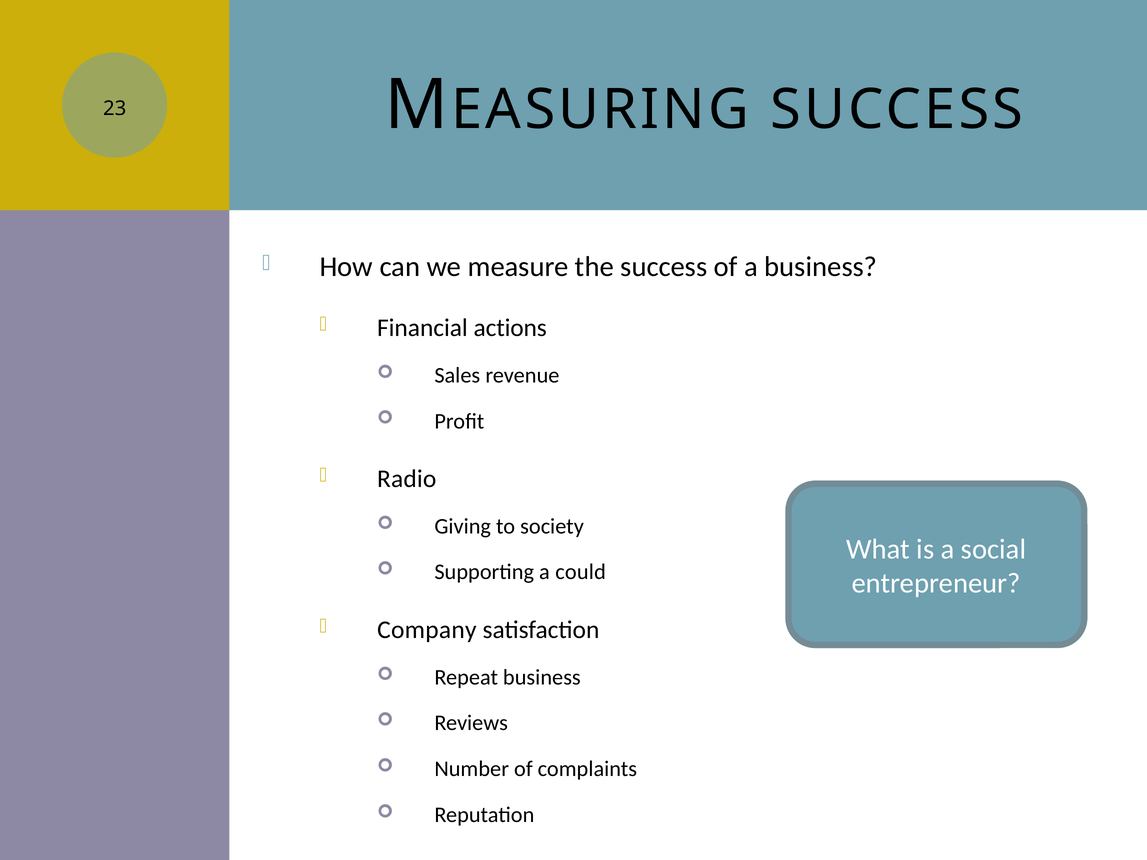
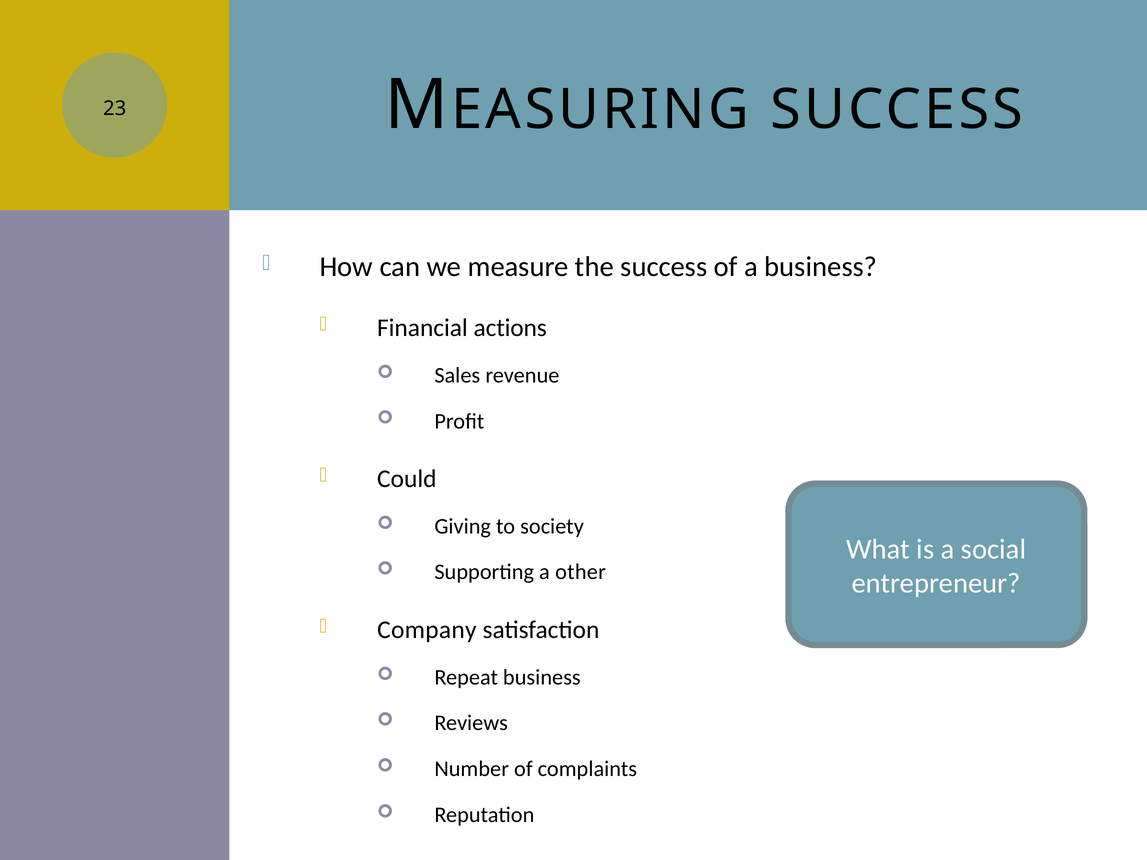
Radio: Radio -> Could
could: could -> other
